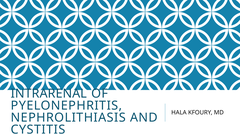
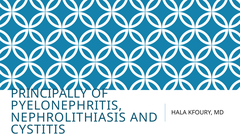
INTRARENAL: INTRARENAL -> PRINCIPALLY
